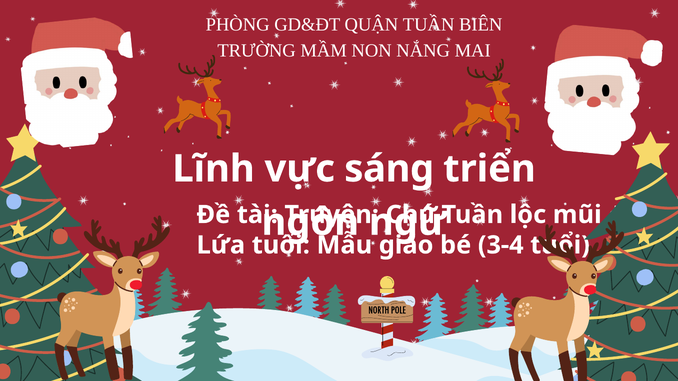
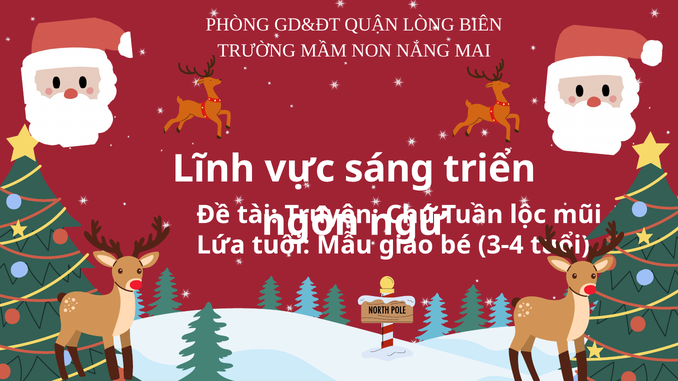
QUẬN TUẦN: TUẦN -> LÒNG
